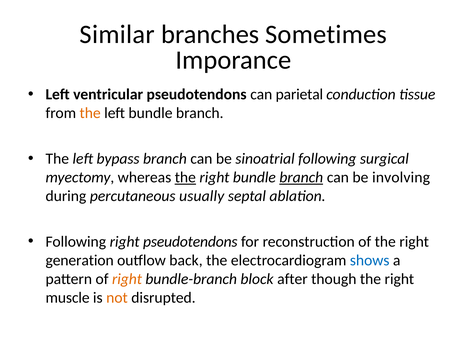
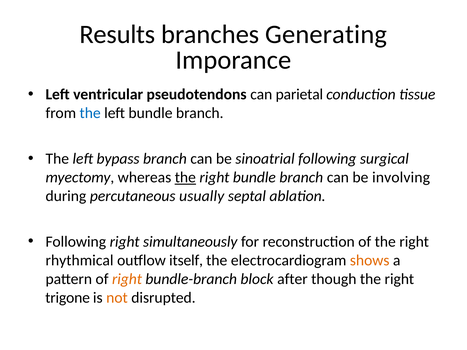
Similar: Similar -> Results
Sometimes: Sometimes -> Generating
the at (90, 113) colour: orange -> blue
branch at (301, 178) underline: present -> none
right pseudotendons: pseudotendons -> simultaneously
generation: generation -> rhythmical
back: back -> itself
shows colour: blue -> orange
muscle: muscle -> trigone
